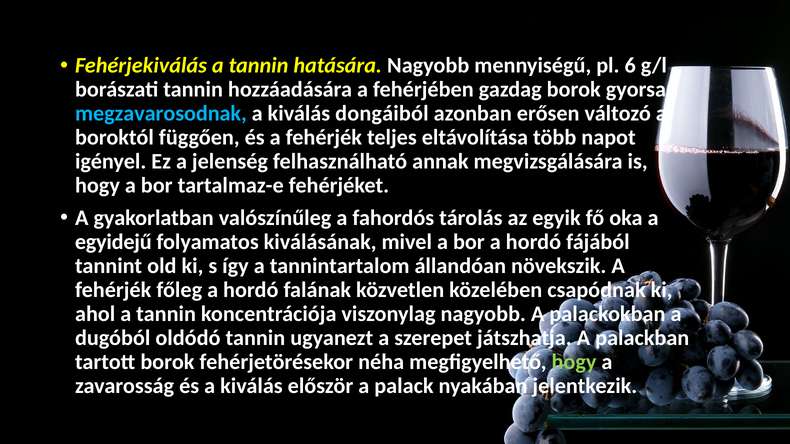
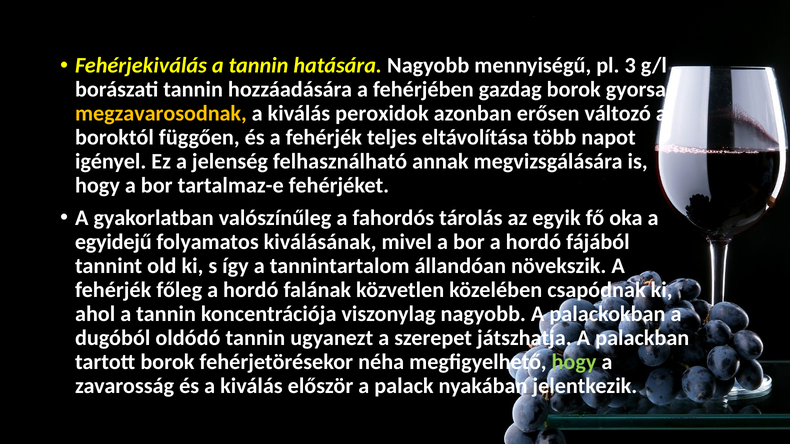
6: 6 -> 3
megzavarosodnak colour: light blue -> yellow
dongáiból: dongáiból -> peroxidok
